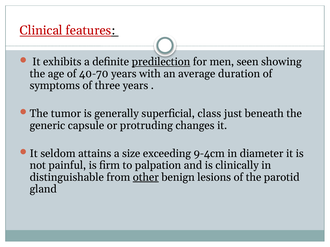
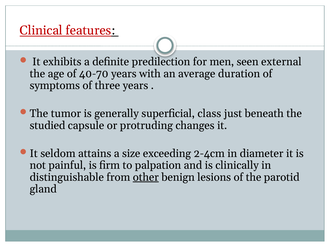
predilection underline: present -> none
showing: showing -> external
generic: generic -> studied
9-4cm: 9-4cm -> 2-4cm
